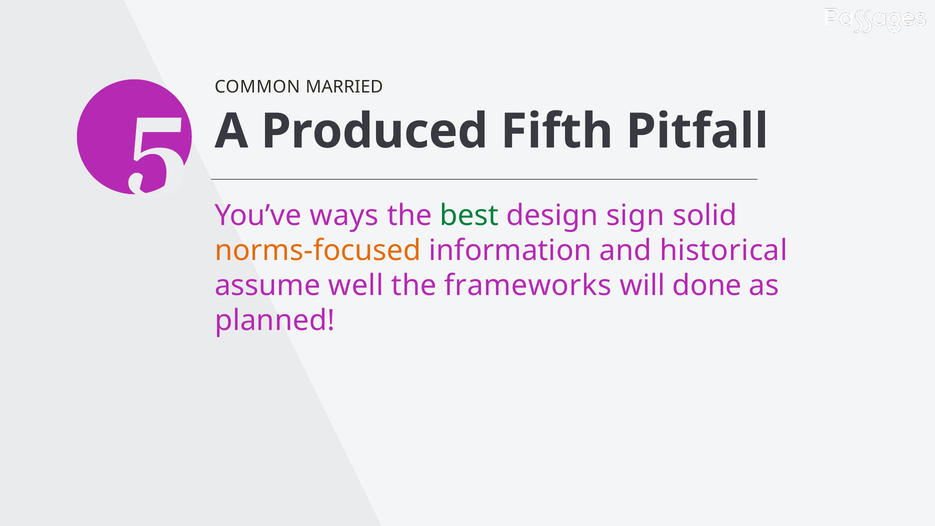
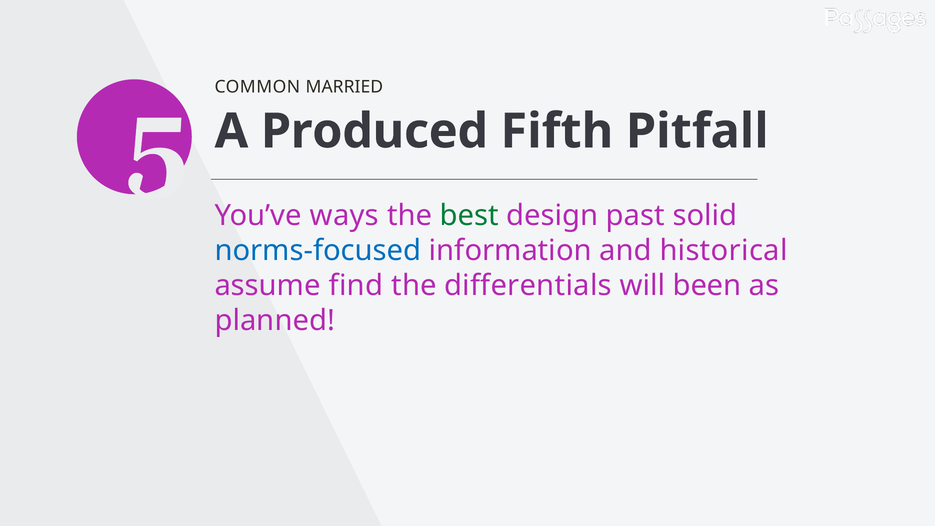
sign: sign -> past
norms-focused colour: orange -> blue
well: well -> find
frameworks: frameworks -> differentials
done: done -> been
